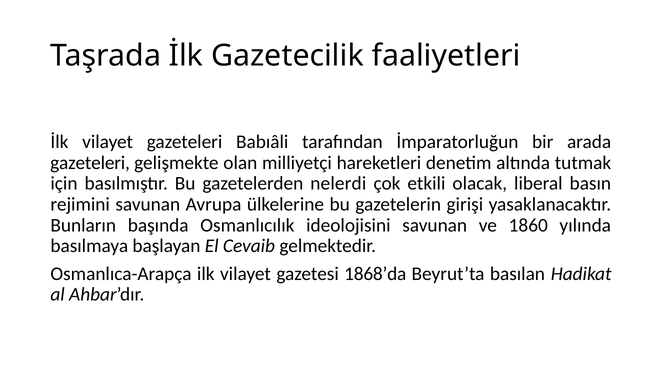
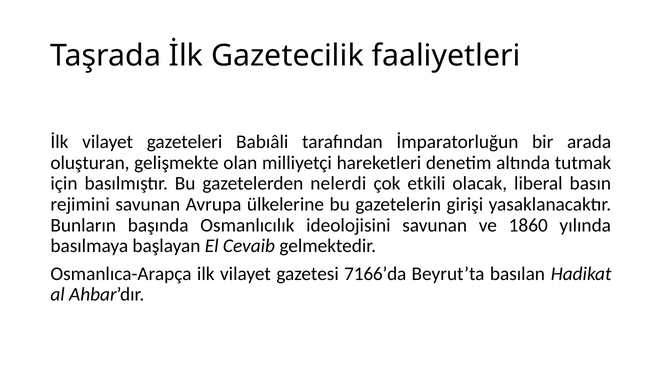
gazeteleri at (90, 163): gazeteleri -> oluşturan
1868’da: 1868’da -> 7166’da
